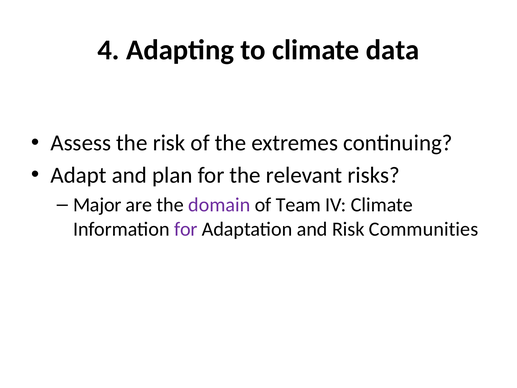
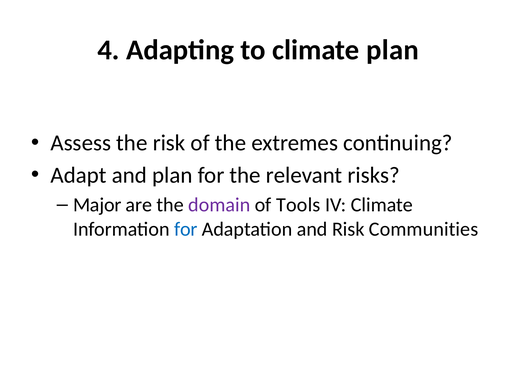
climate data: data -> plan
Team: Team -> Tools
for at (186, 229) colour: purple -> blue
